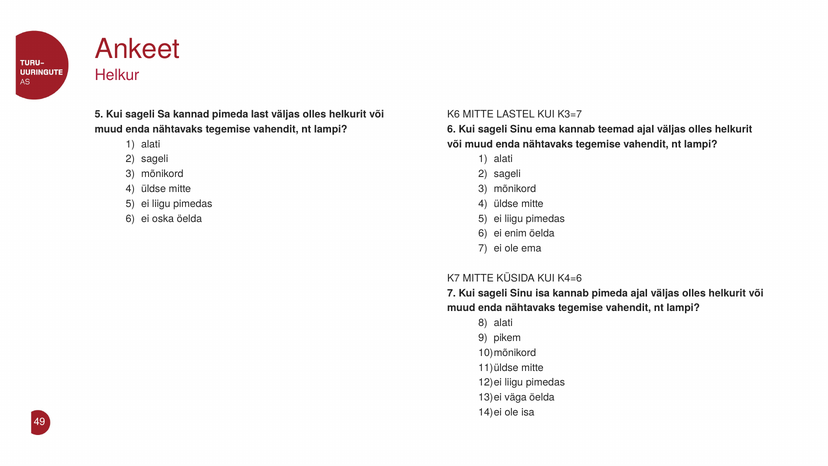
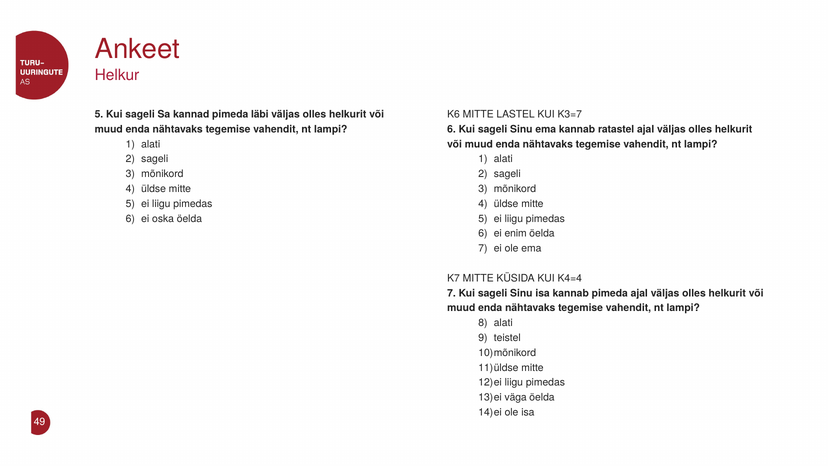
last: last -> läbi
teemad: teemad -> ratastel
K4=6: K4=6 -> K4=4
pikem: pikem -> teistel
